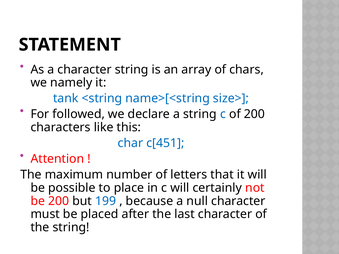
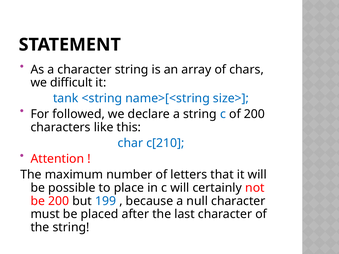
namely: namely -> difficult
c[451: c[451 -> c[210
